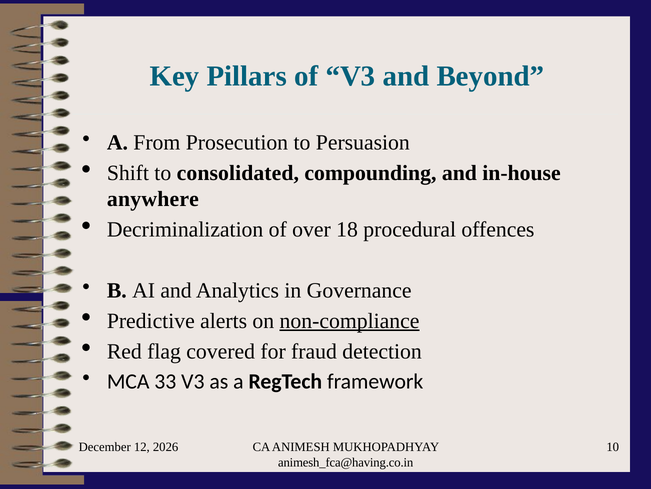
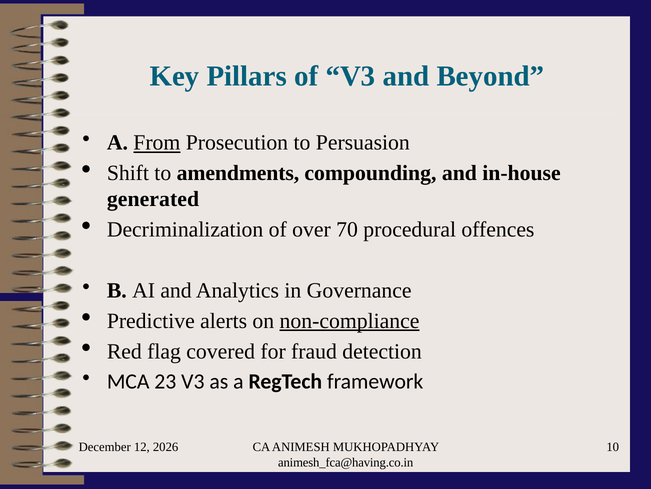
From underline: none -> present
consolidated: consolidated -> amendments
anywhere: anywhere -> generated
18: 18 -> 70
33: 33 -> 23
